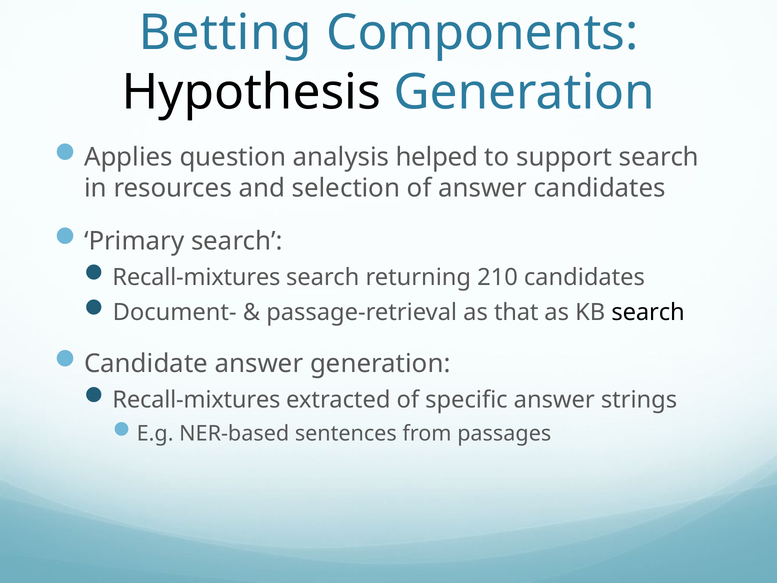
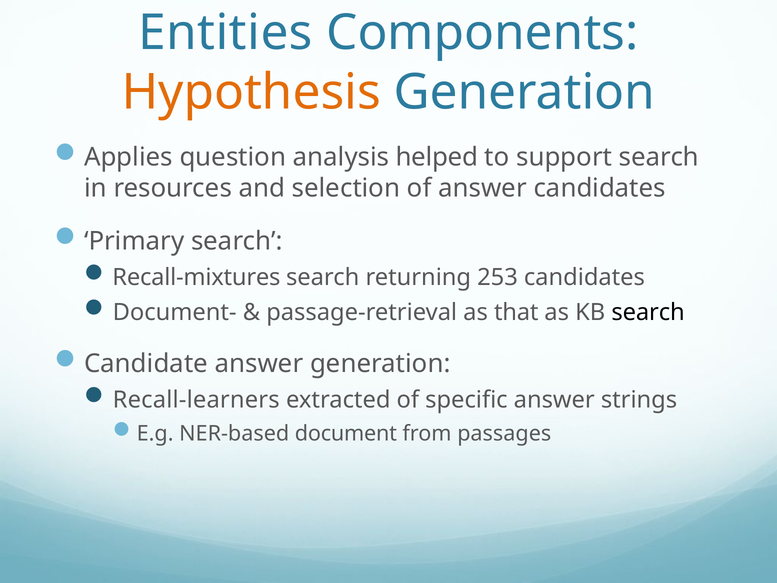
Betting: Betting -> Entities
Hypothesis colour: black -> orange
210: 210 -> 253
Recall-mixtures at (196, 400): Recall-mixtures -> Recall-learners
sentences: sentences -> document
